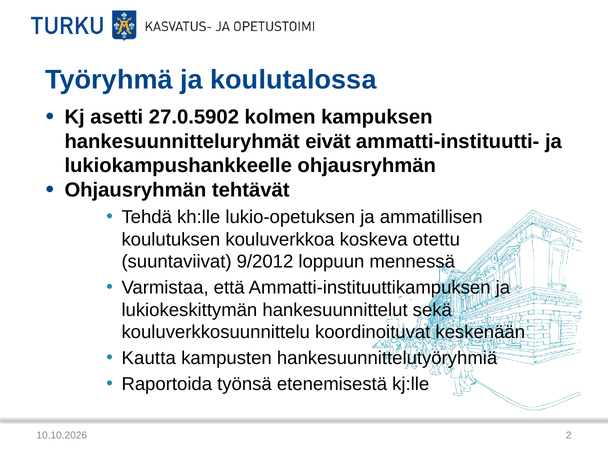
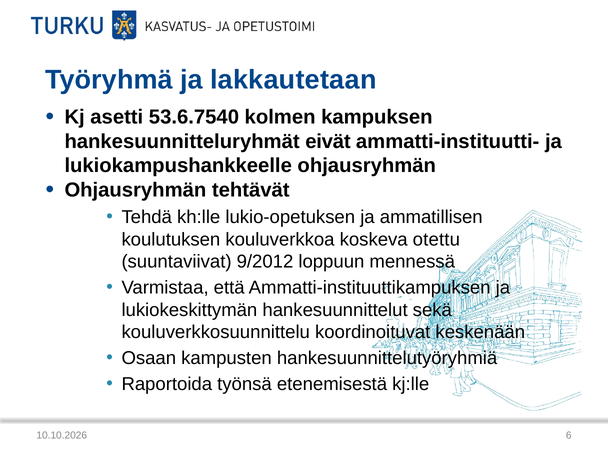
koulutalossa: koulutalossa -> lakkautetaan
27.0.5902: 27.0.5902 -> 53.6.7540
Kautta: Kautta -> Osaan
2: 2 -> 6
